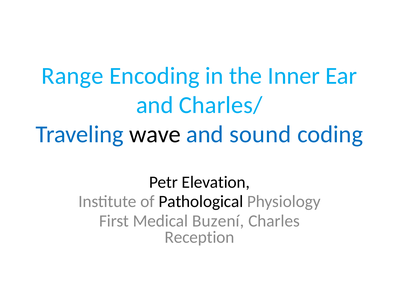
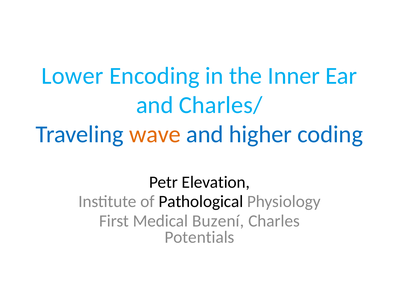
Range: Range -> Lower
wave colour: black -> orange
sound: sound -> higher
Reception: Reception -> Potentials
